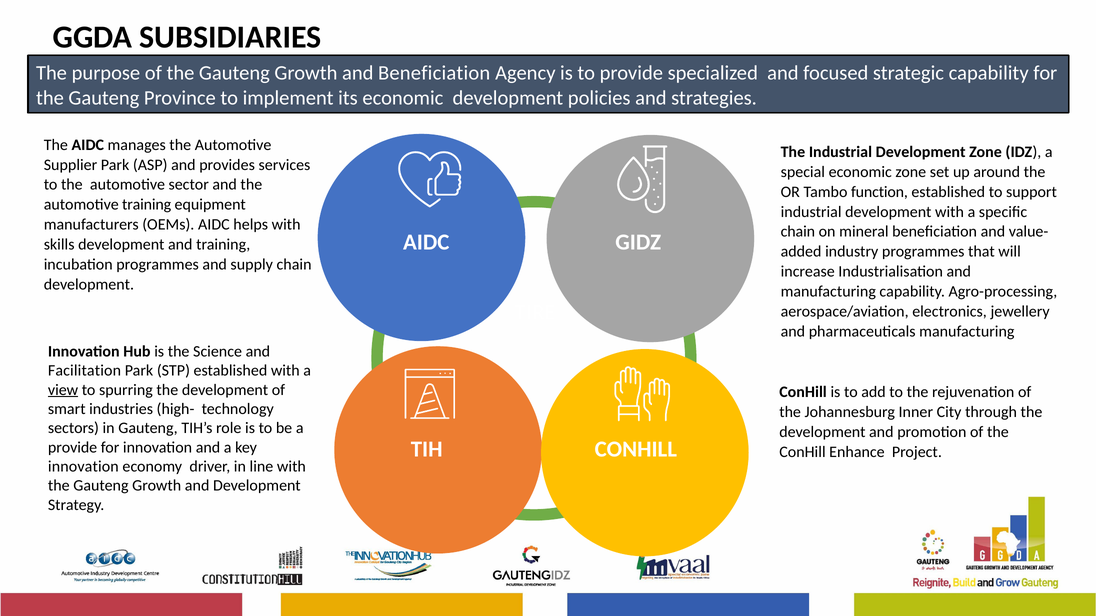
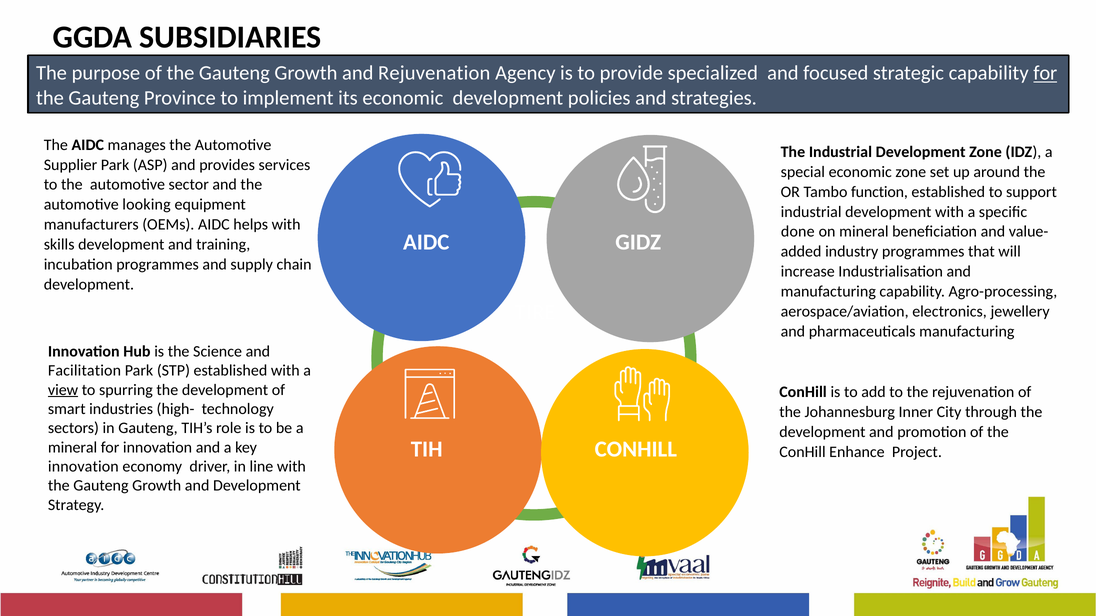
and Beneficiation: Beneficiation -> Rejuvenation
for at (1045, 73) underline: none -> present
automotive training: training -> looking
chain at (798, 232): chain -> done
provide at (73, 448): provide -> mineral
